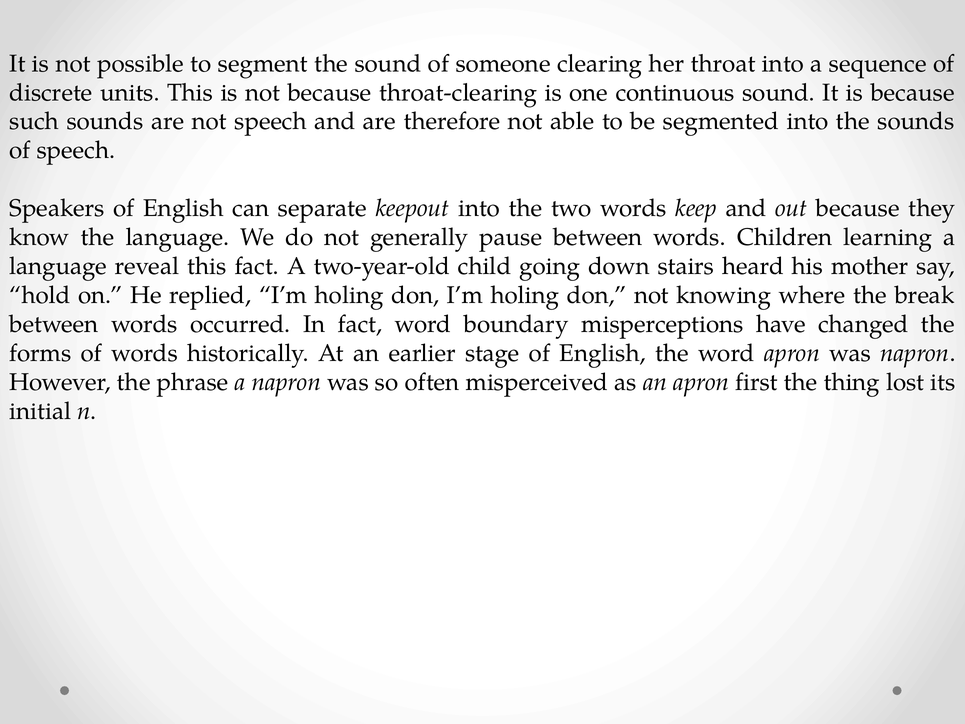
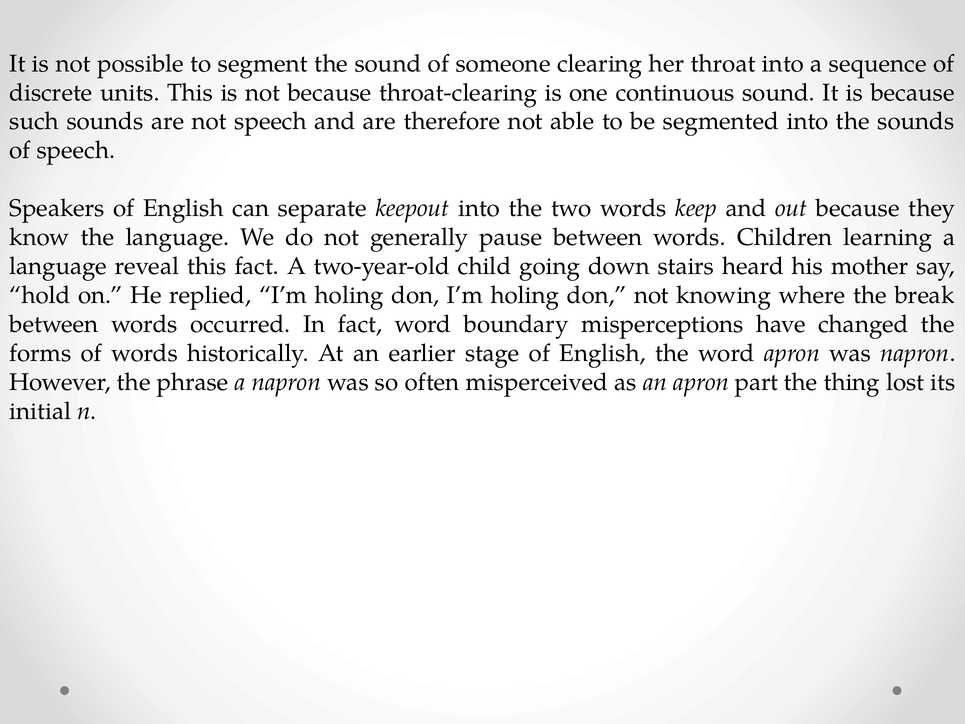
first: first -> part
